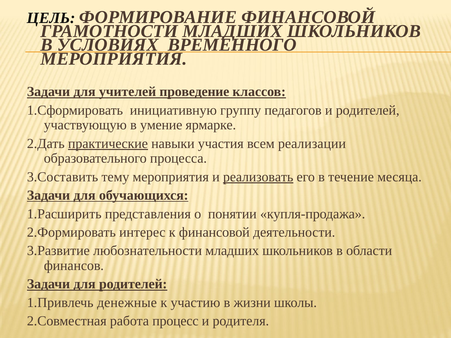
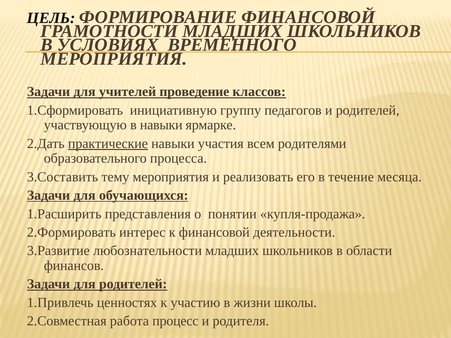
в умение: умение -> навыки
реализации: реализации -> родителями
реализовать underline: present -> none
денежные: денежные -> ценностях
